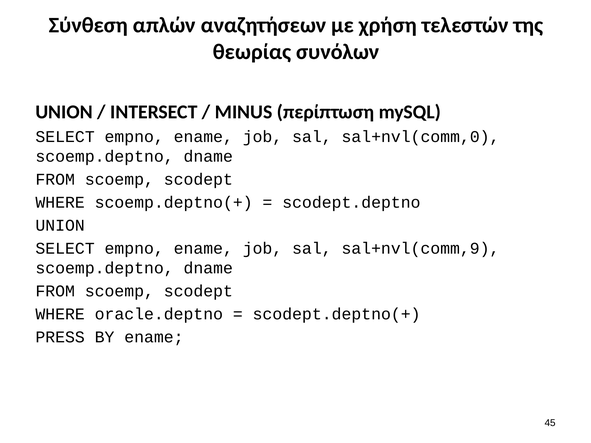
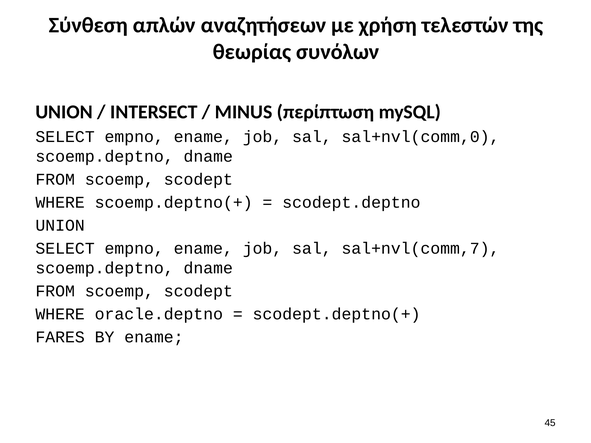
sal+nvl(comm,9: sal+nvl(comm,9 -> sal+nvl(comm,7
PRESS: PRESS -> FARES
